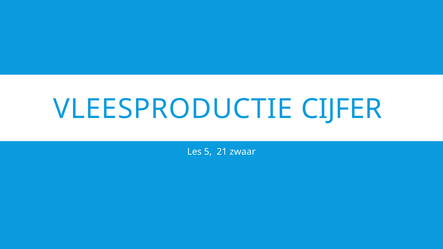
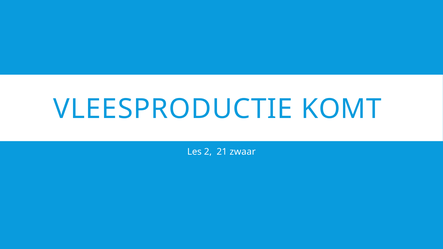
CIJFER: CIJFER -> KOMT
5: 5 -> 2
